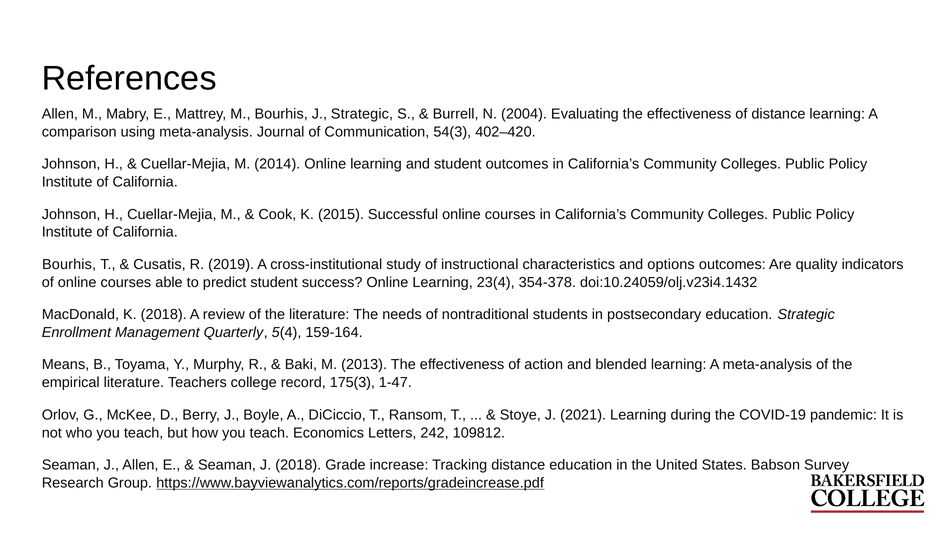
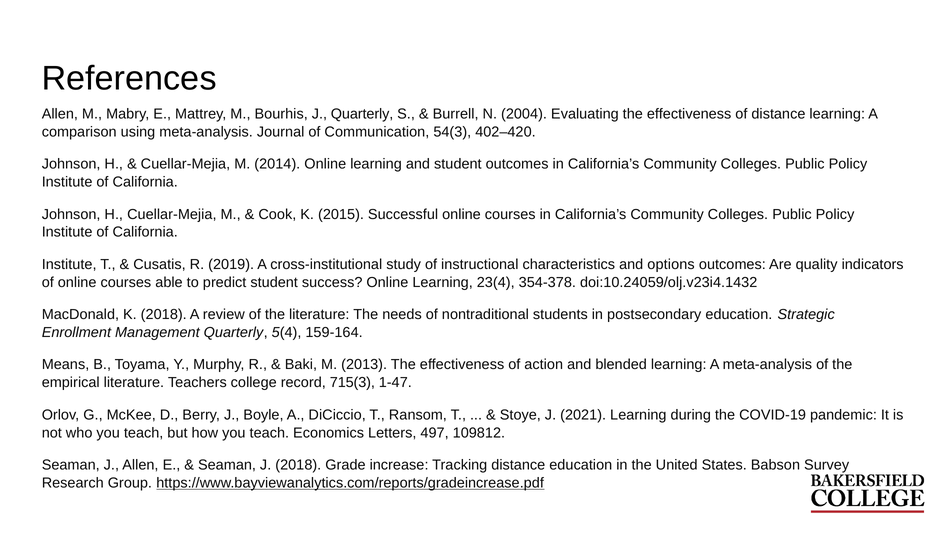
J Strategic: Strategic -> Quarterly
Bourhis at (69, 264): Bourhis -> Institute
175(3: 175(3 -> 715(3
242: 242 -> 497
